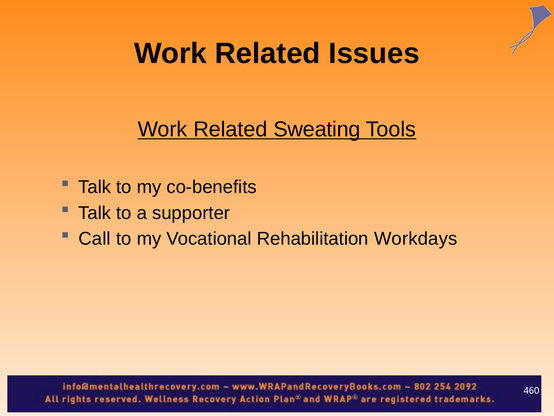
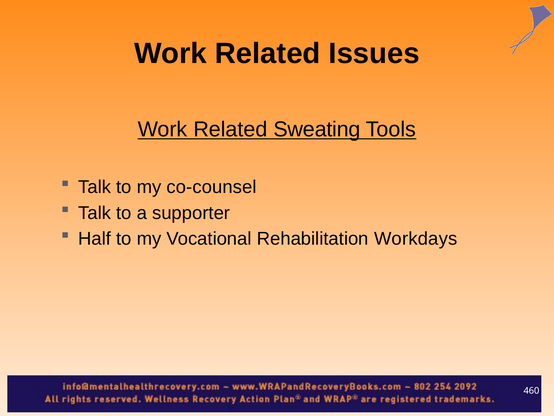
co-benefits: co-benefits -> co-counsel
Call: Call -> Half
